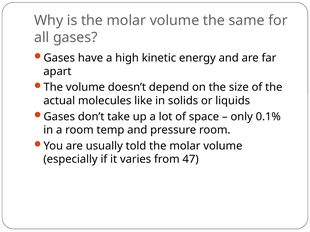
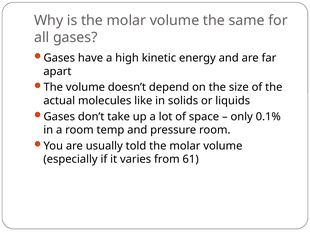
47: 47 -> 61
